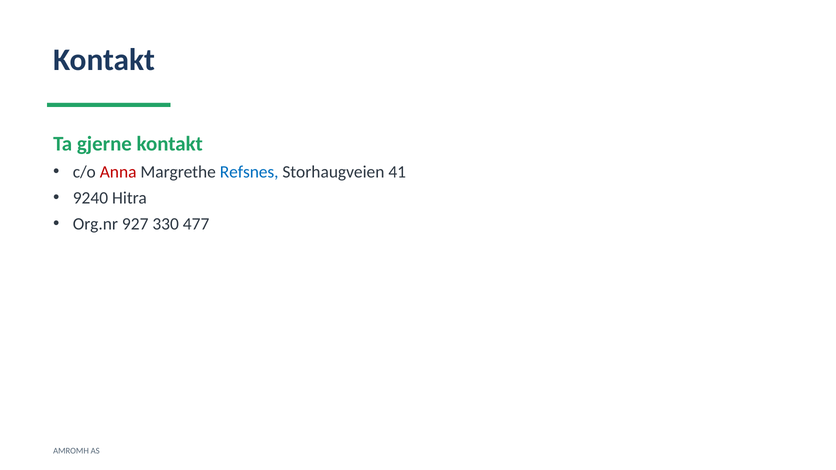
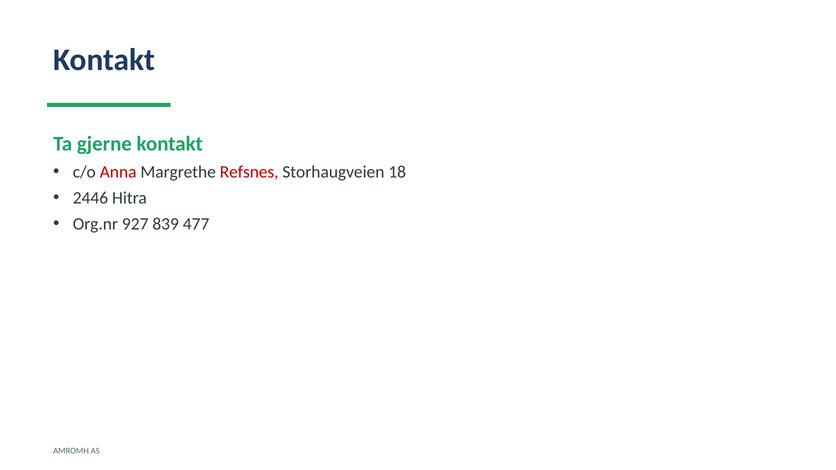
Refsnes colour: blue -> red
41: 41 -> 18
9240: 9240 -> 2446
330: 330 -> 839
